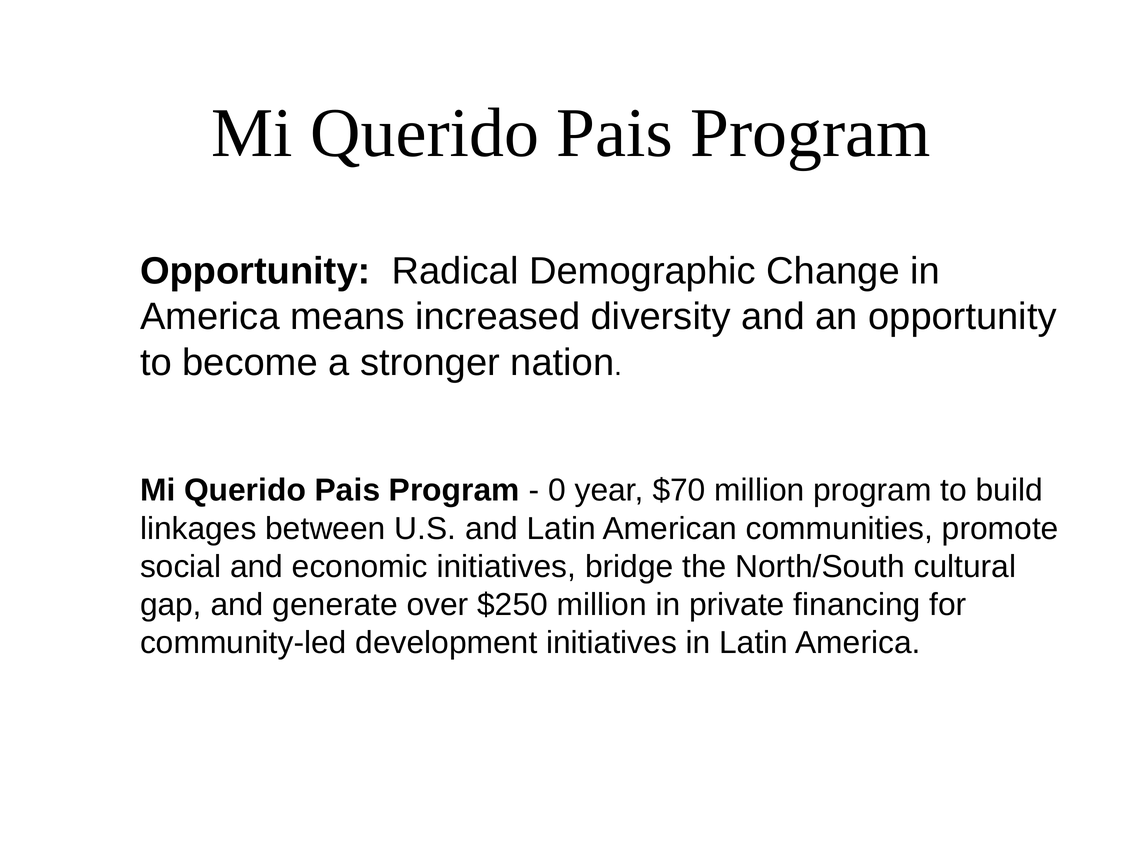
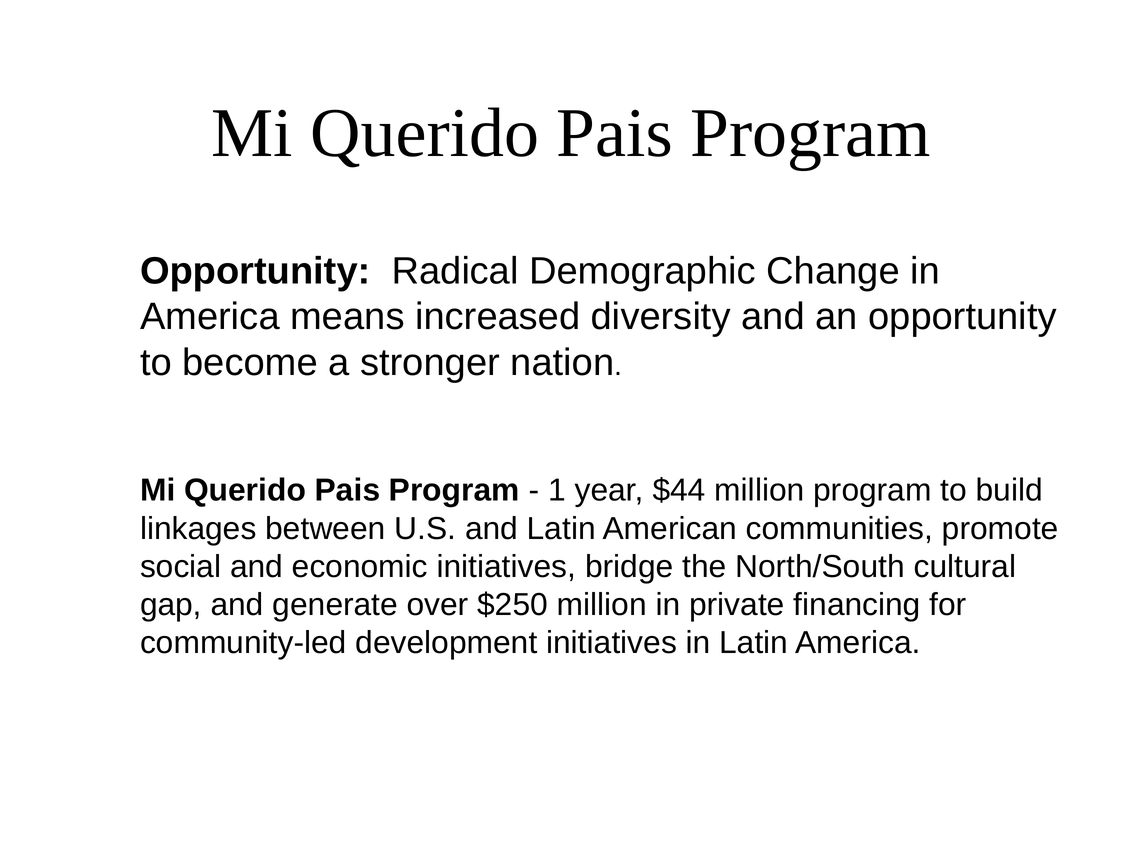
0: 0 -> 1
$70: $70 -> $44
